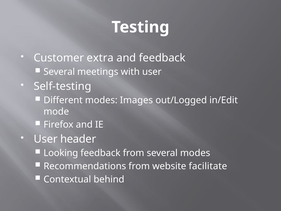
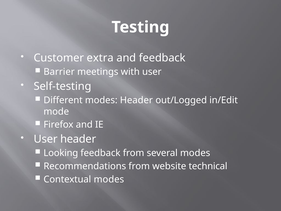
Several at (59, 72): Several -> Barrier
modes Images: Images -> Header
facilitate: facilitate -> technical
Contextual behind: behind -> modes
